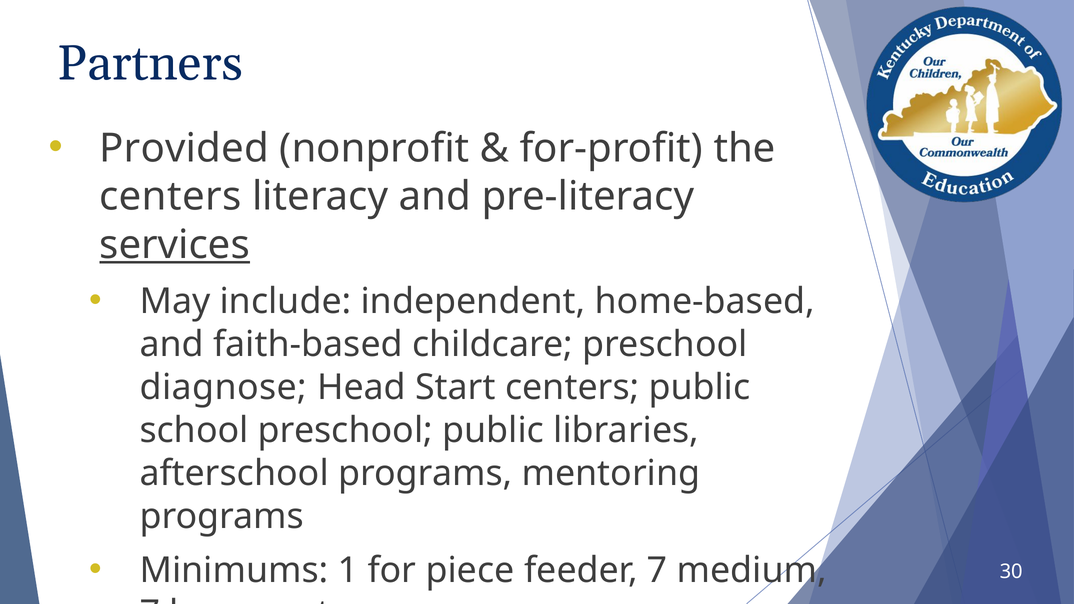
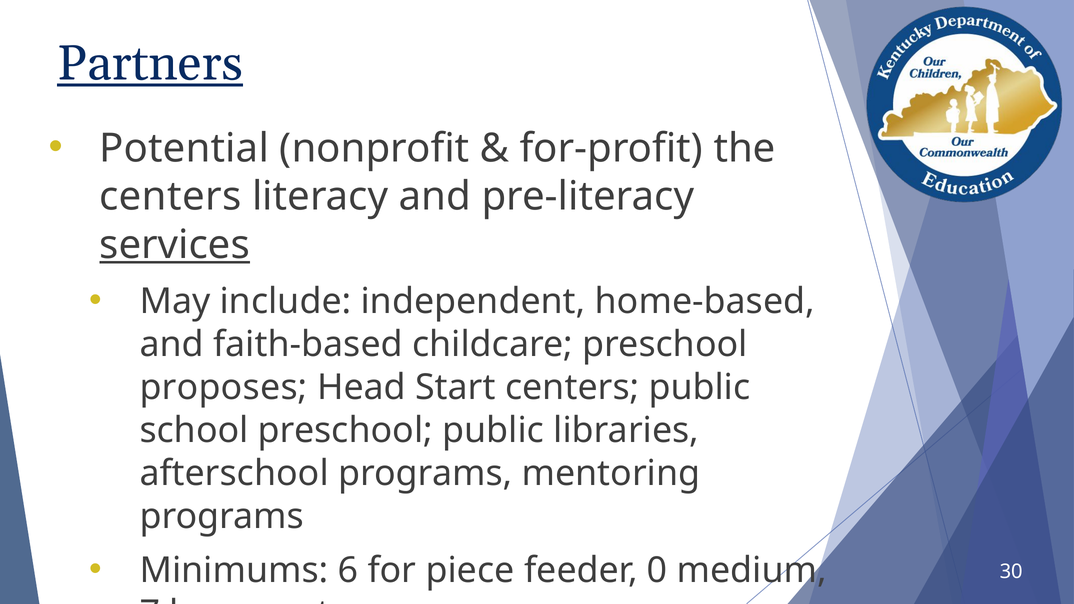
Partners underline: none -> present
Provided: Provided -> Potential
diagnose: diagnose -> proposes
1: 1 -> 6
feeder 7: 7 -> 0
